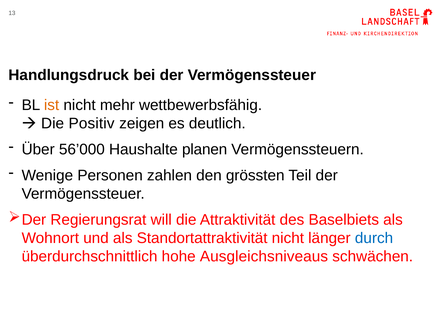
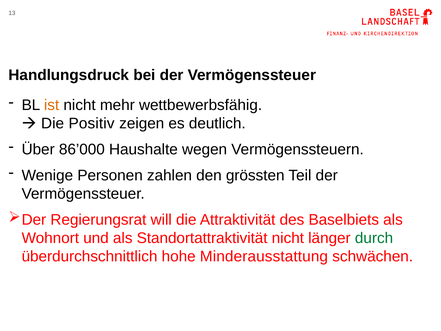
56’000: 56’000 -> 86’000
planen: planen -> wegen
durch colour: blue -> green
Ausgleichsniveaus: Ausgleichsniveaus -> Minderausstattung
